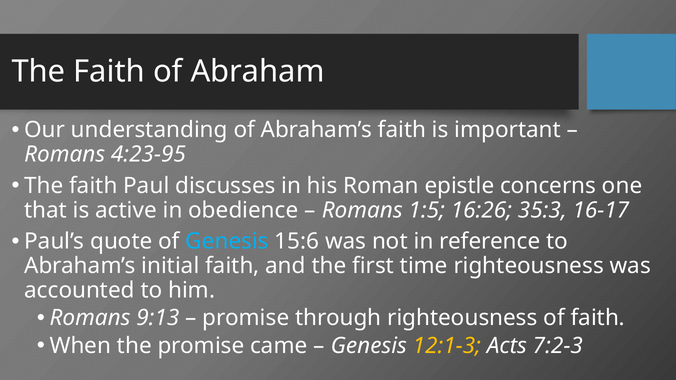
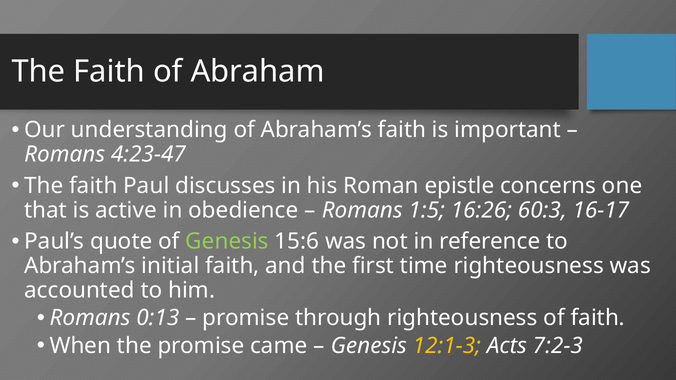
4:23-95: 4:23-95 -> 4:23-47
35:3: 35:3 -> 60:3
Genesis at (227, 242) colour: light blue -> light green
9:13: 9:13 -> 0:13
